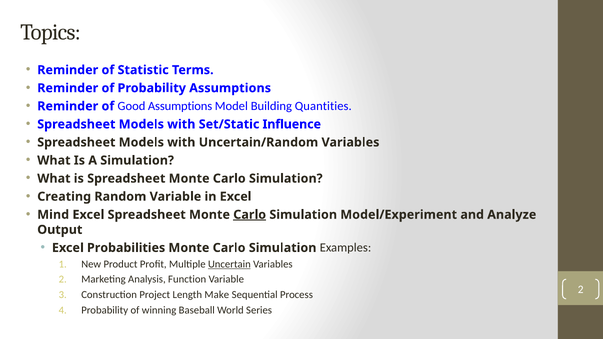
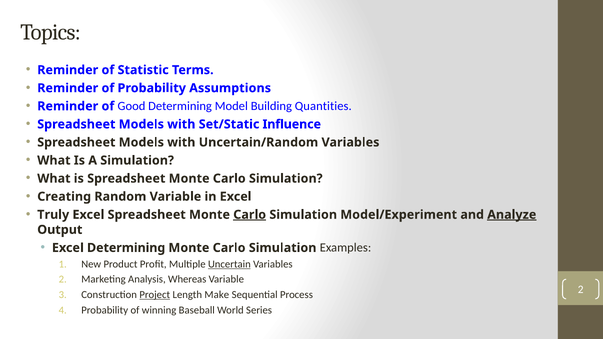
Good Assumptions: Assumptions -> Determining
Mind: Mind -> Truly
Analyze underline: none -> present
Excel Probabilities: Probabilities -> Determining
Function: Function -> Whereas
Project underline: none -> present
